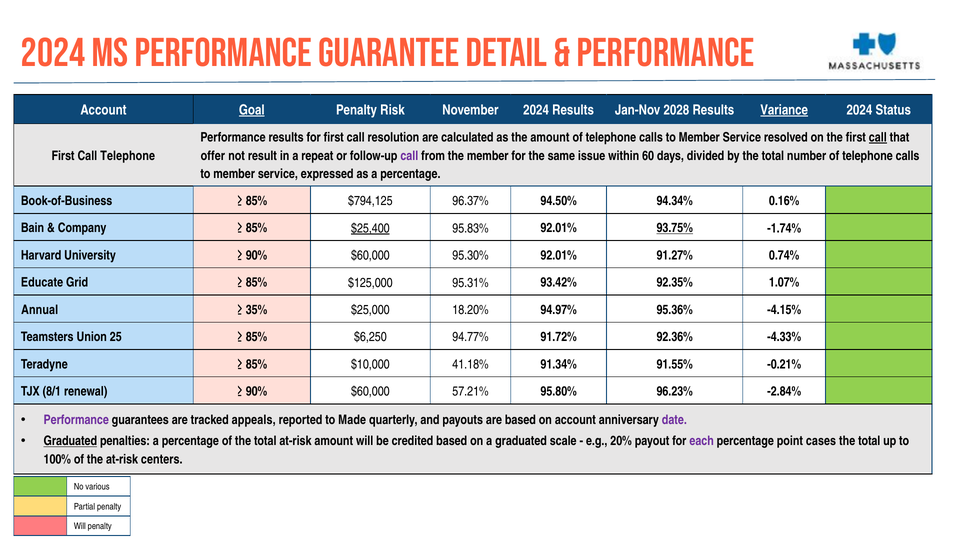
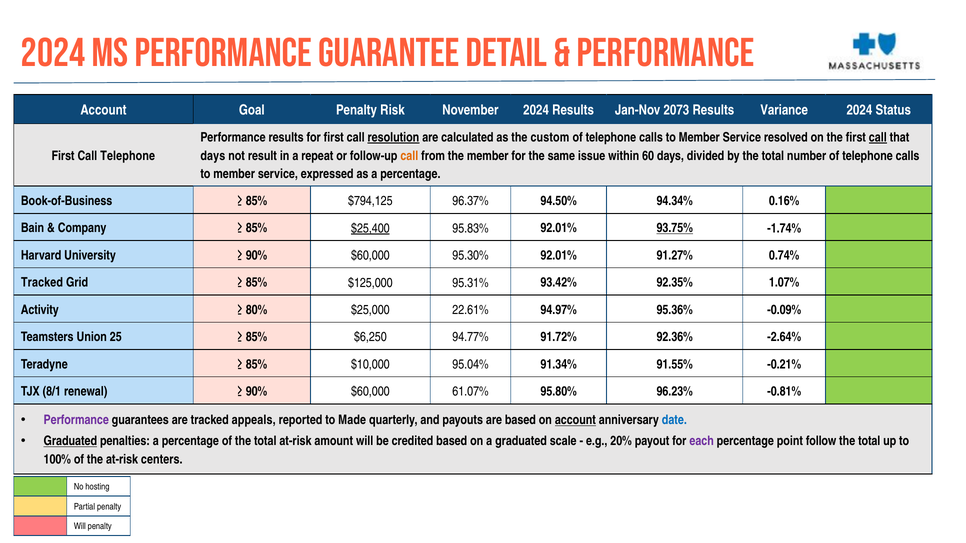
Goal underline: present -> none
2028: 2028 -> 2073
Variance underline: present -> none
resolution underline: none -> present
the amount: amount -> custom
offer at (213, 156): offer -> days
call at (409, 156) colour: purple -> orange
Educate at (42, 283): Educate -> Tracked
Annual: Annual -> Activity
35%: 35% -> 80%
18.20%: 18.20% -> 22.61%
-4.15%: -4.15% -> -0.09%
-4.33%: -4.33% -> -2.64%
41.18%: 41.18% -> 95.04%
57.21%: 57.21% -> 61.07%
-2.84%: -2.84% -> -0.81%
account at (575, 420) underline: none -> present
date colour: purple -> blue
cases: cases -> follow
various: various -> hosting
